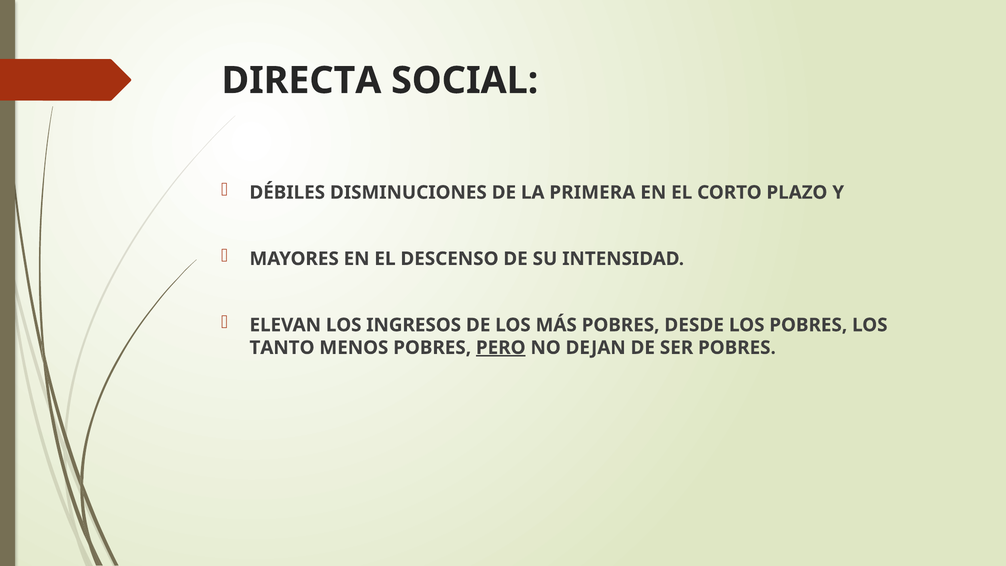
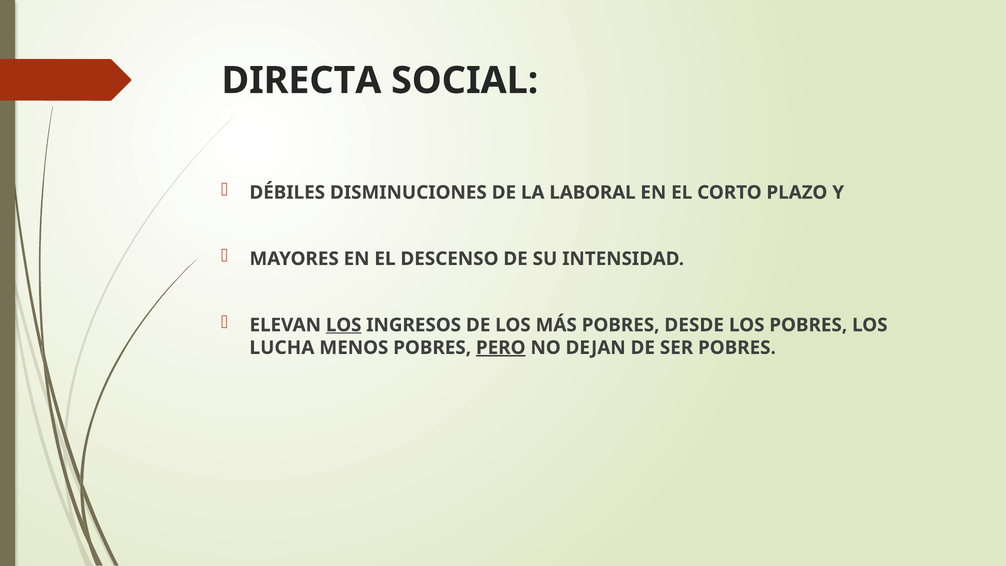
PRIMERA: PRIMERA -> LABORAL
LOS at (344, 325) underline: none -> present
TANTO: TANTO -> LUCHA
